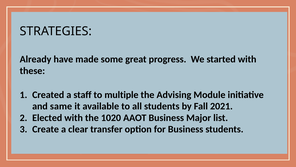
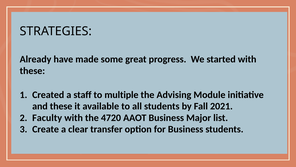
and same: same -> these
Elected: Elected -> Faculty
1020: 1020 -> 4720
